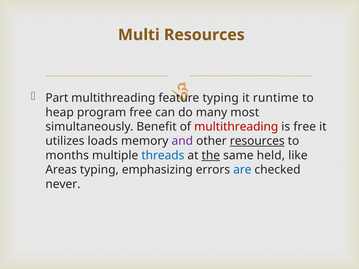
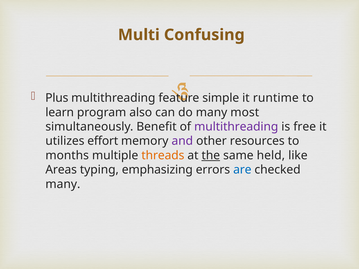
Multi Resources: Resources -> Confusing
Part: Part -> Plus
typing at (221, 98): typing -> simple
heap: heap -> learn
program free: free -> also
multithreading at (236, 127) colour: red -> purple
loads: loads -> effort
resources at (257, 141) underline: present -> none
threads colour: blue -> orange
never at (63, 184): never -> many
